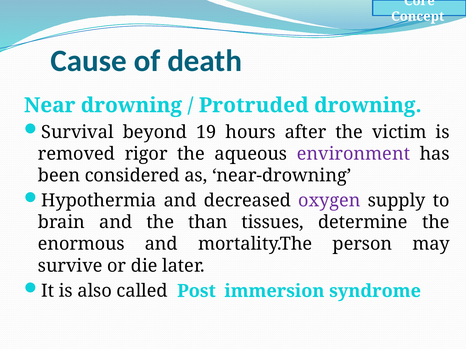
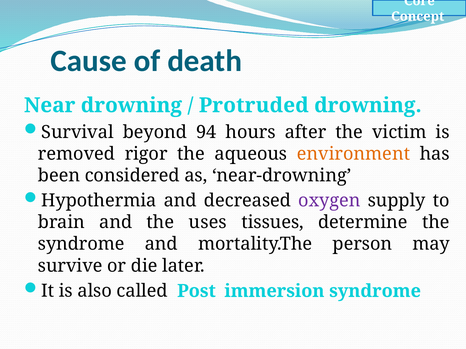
19: 19 -> 94
environment colour: purple -> orange
than: than -> uses
enormous at (81, 244): enormous -> syndrome
